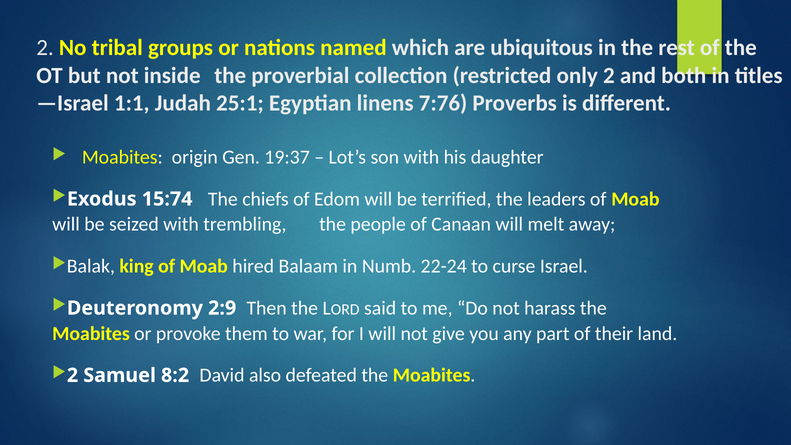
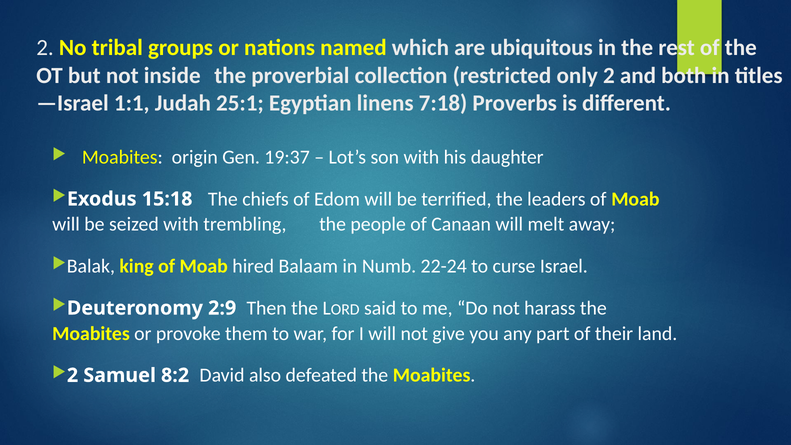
7:76: 7:76 -> 7:18
15:74: 15:74 -> 15:18
